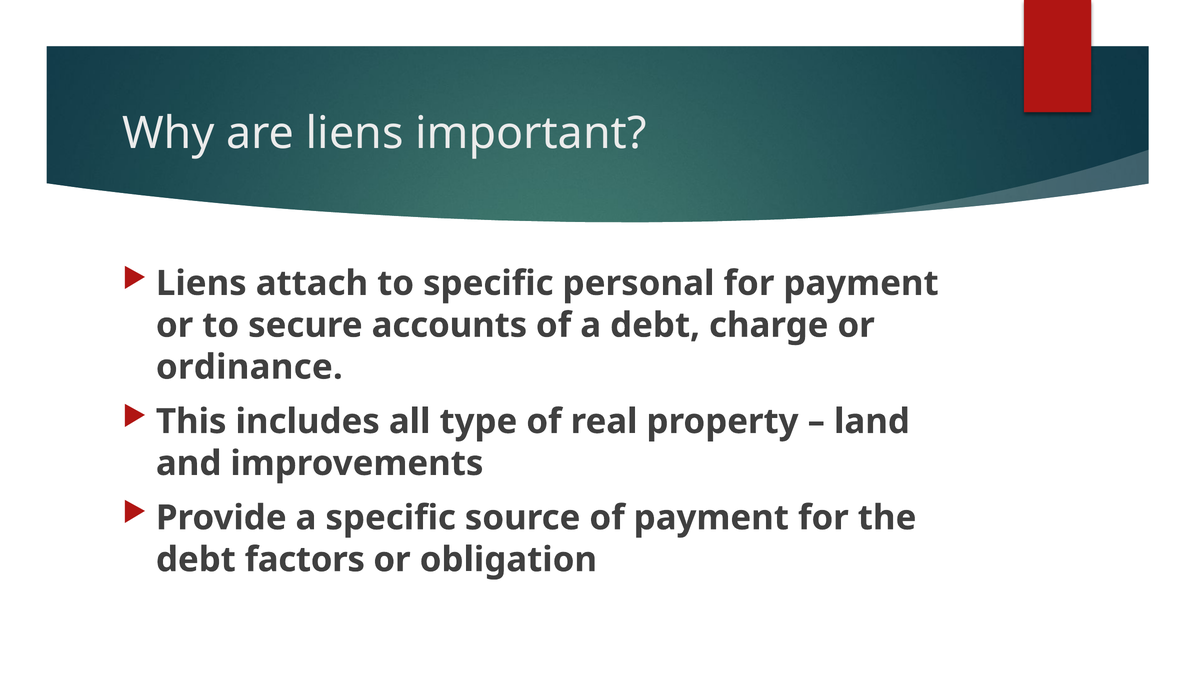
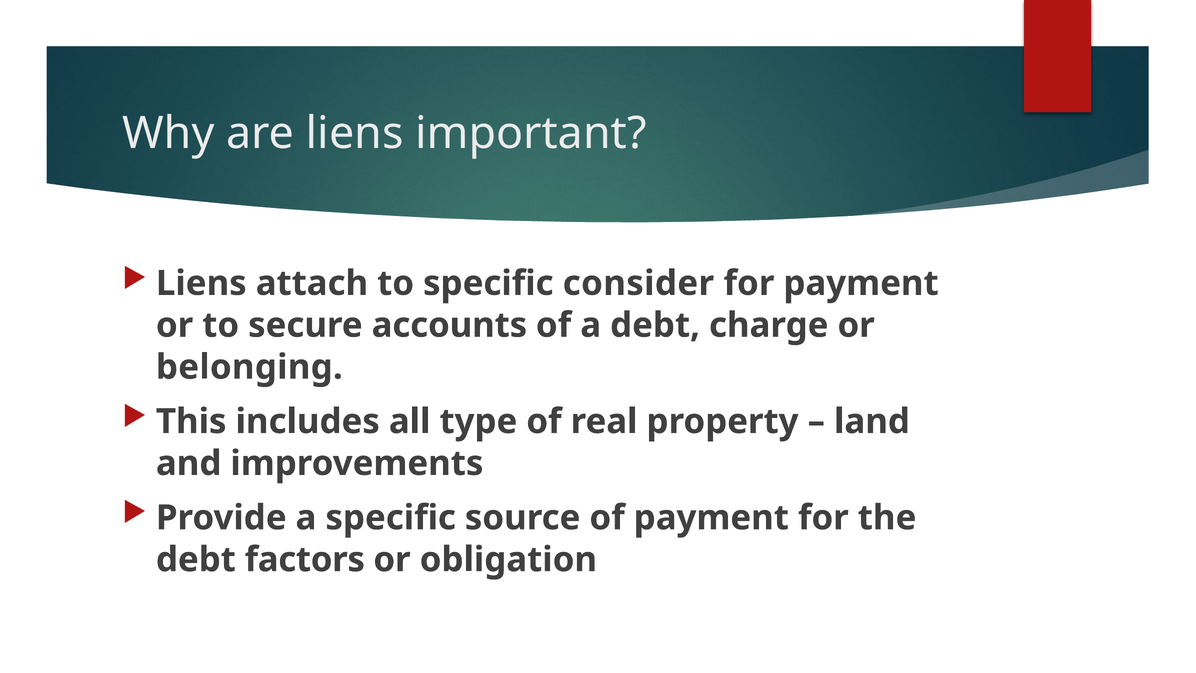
personal: personal -> consider
ordinance: ordinance -> belonging
